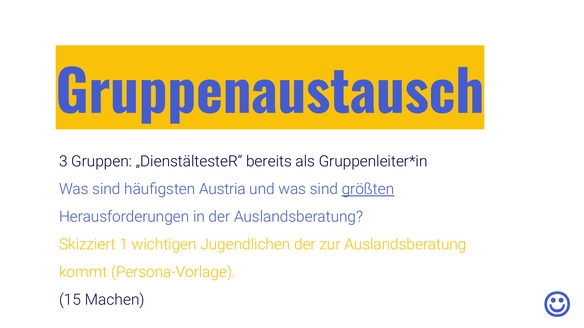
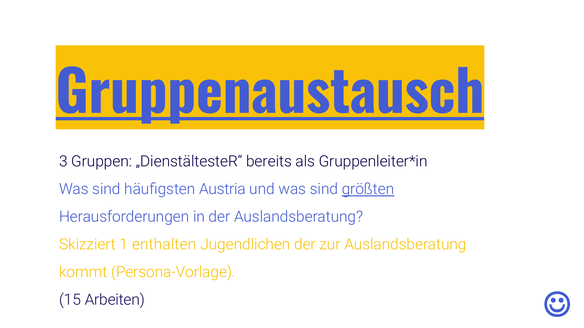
Gruppenaustausch underline: none -> present
wichtigen: wichtigen -> enthalten
Machen: Machen -> Arbeiten
